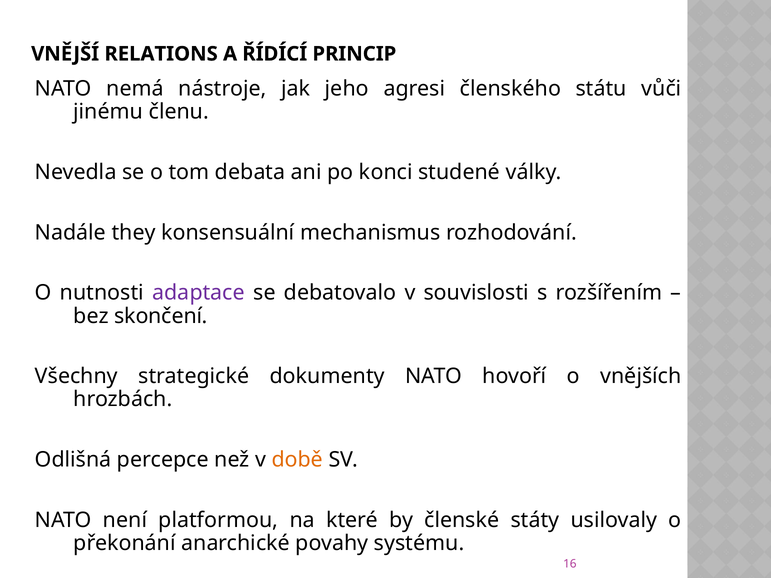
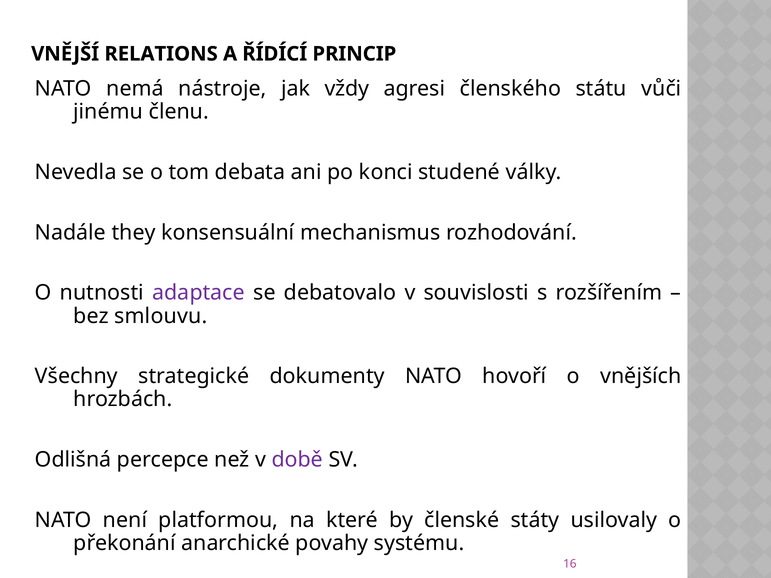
jeho: jeho -> vždy
skončení: skončení -> smlouvu
době colour: orange -> purple
